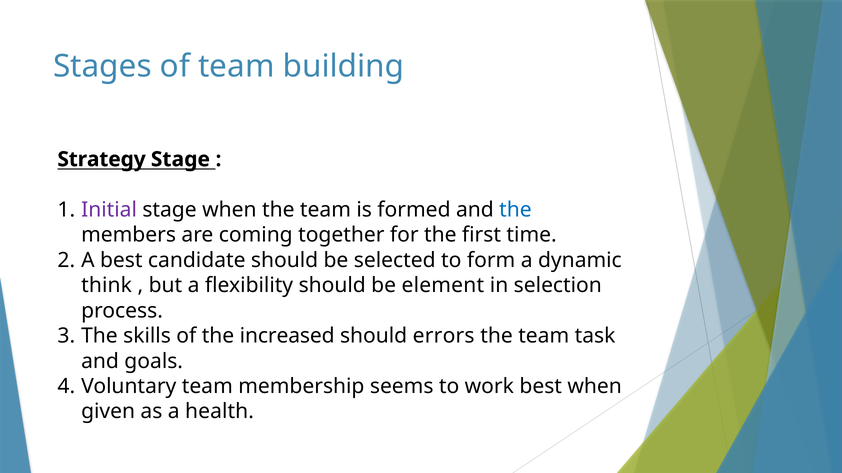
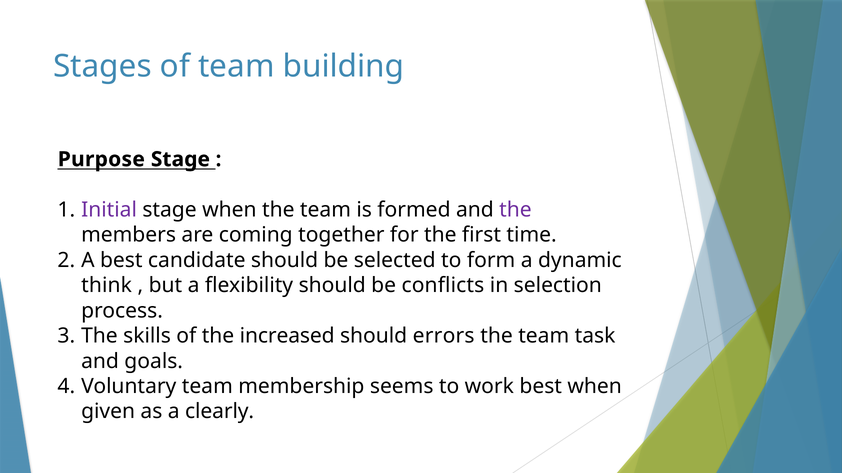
Strategy: Strategy -> Purpose
the at (515, 210) colour: blue -> purple
element: element -> conflicts
health: health -> clearly
